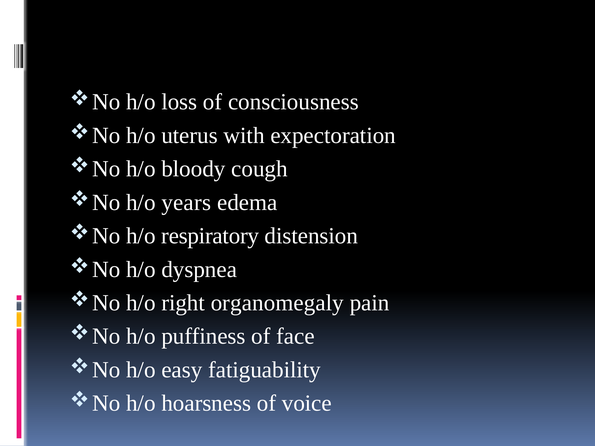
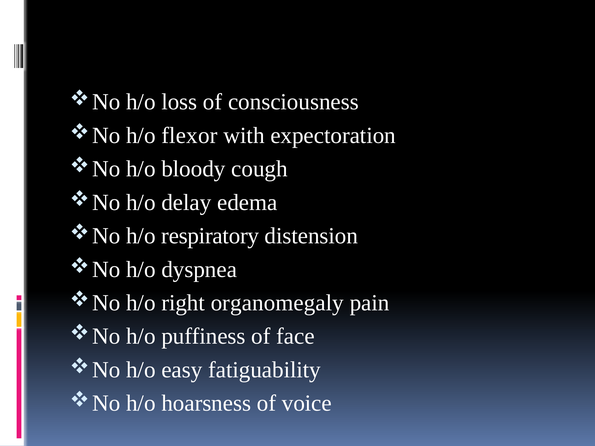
uterus: uterus -> flexor
years: years -> delay
